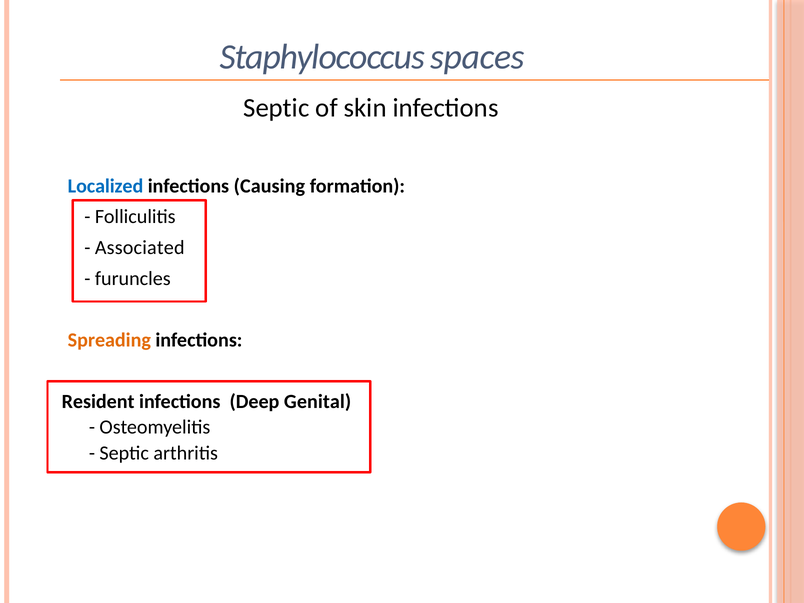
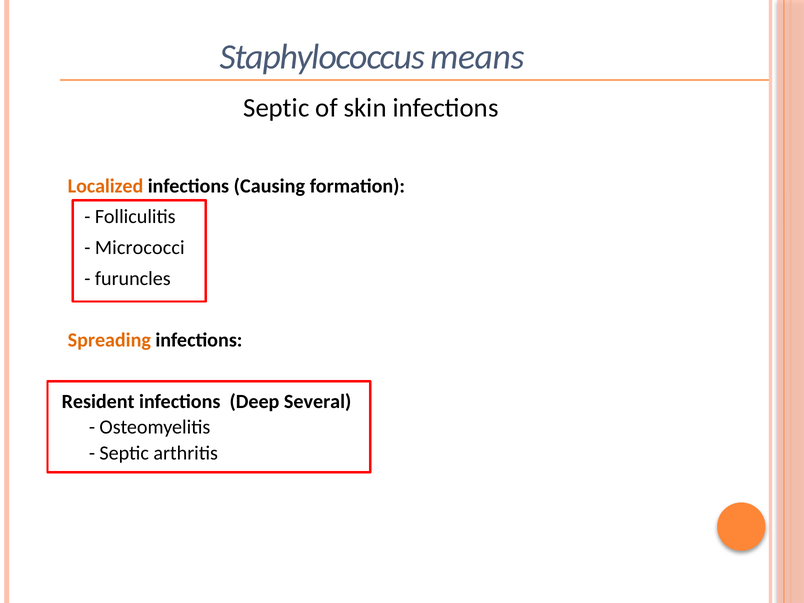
spaces: spaces -> means
Localized colour: blue -> orange
Associated: Associated -> Micrococci
Genital: Genital -> Several
